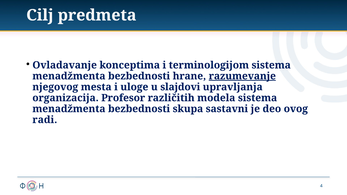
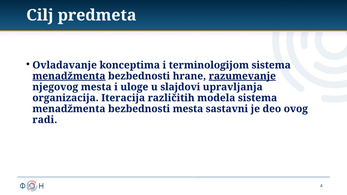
menadžmenta at (69, 76) underline: none -> present
Profesor: Profesor -> Iteracija
bezbednosti skupa: skupa -> mesta
